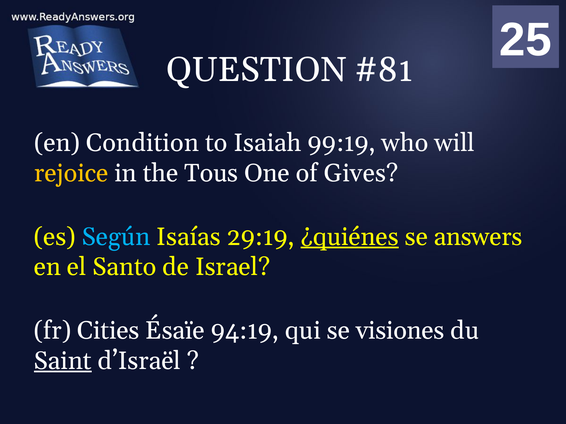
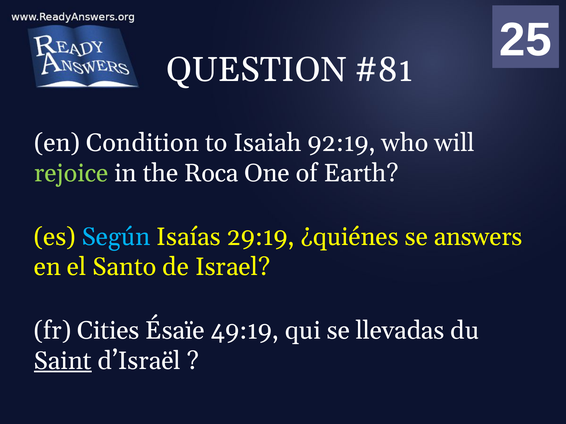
99:19: 99:19 -> 92:19
rejoice colour: yellow -> light green
Tous: Tous -> Roca
Gives: Gives -> Earth
¿quiénes underline: present -> none
94:19: 94:19 -> 49:19
visiones: visiones -> llevadas
